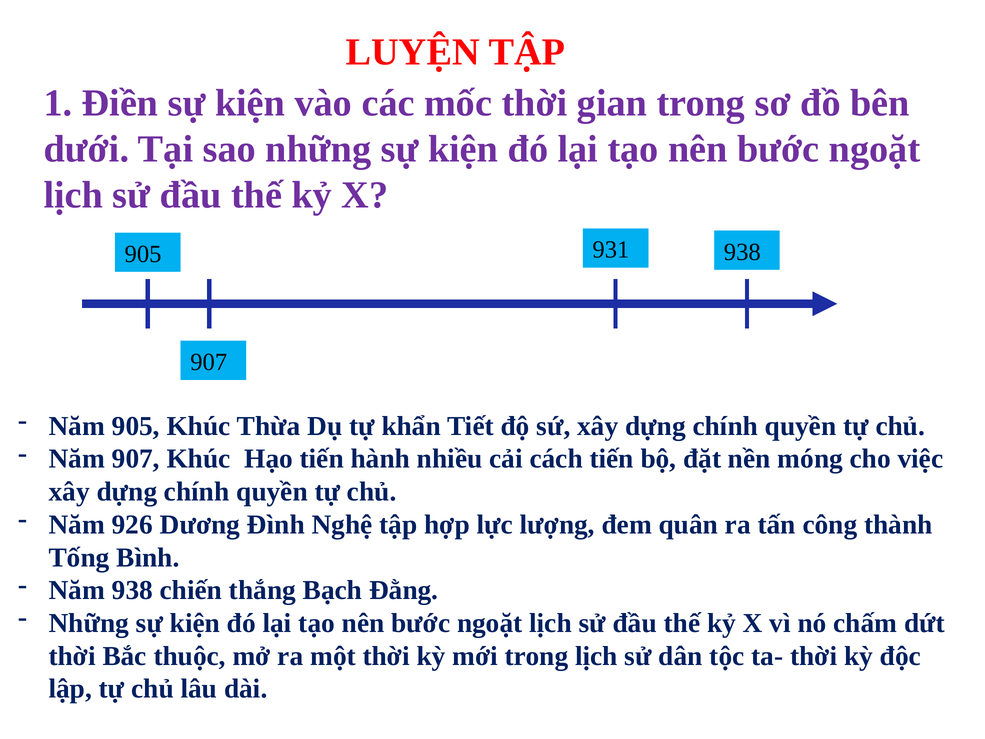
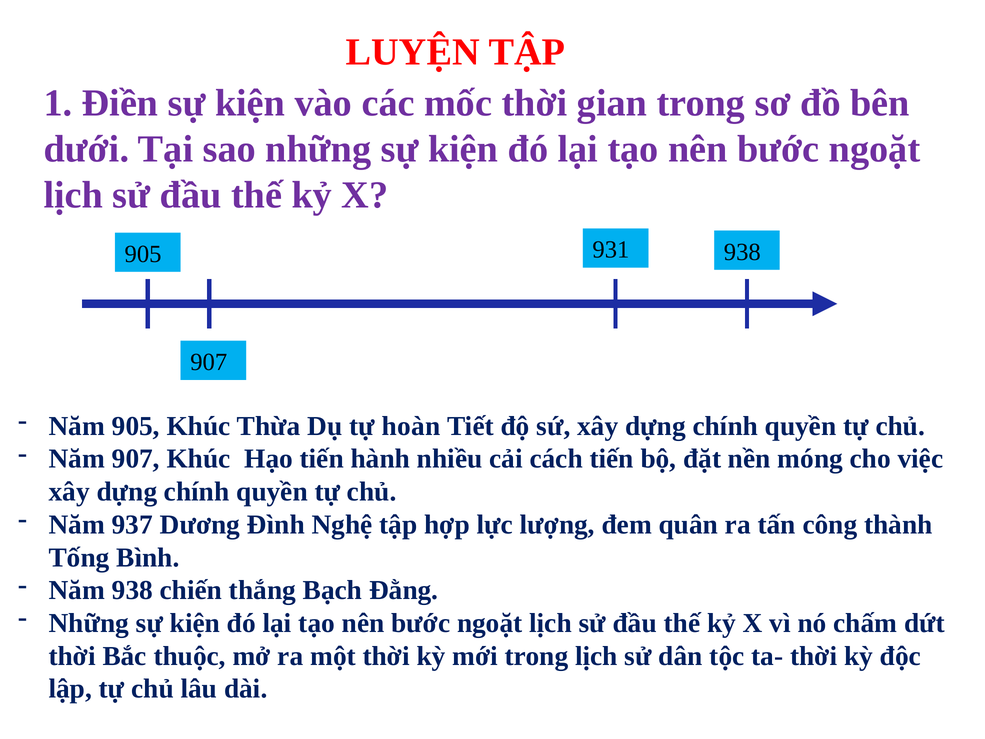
khẩn: khẩn -> hoàn
926: 926 -> 937
